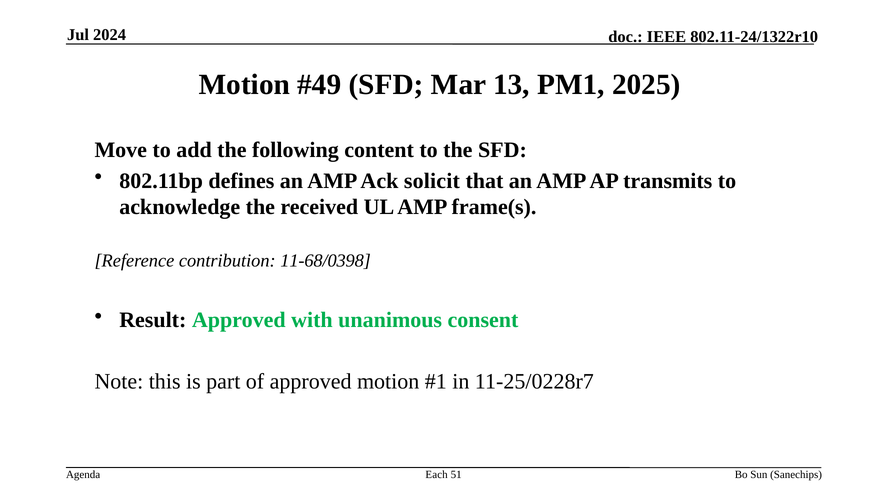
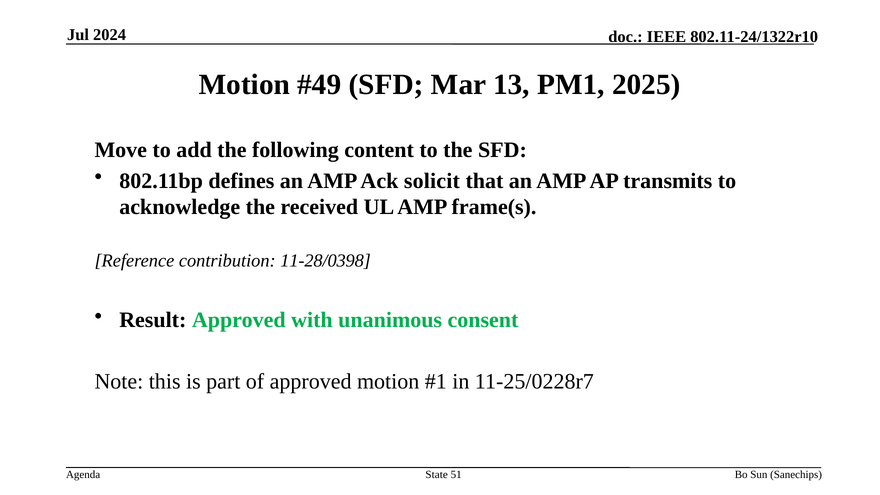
11-68/0398: 11-68/0398 -> 11-28/0398
Each: Each -> State
